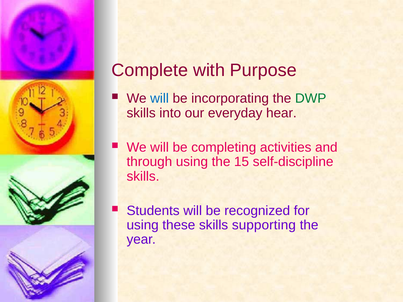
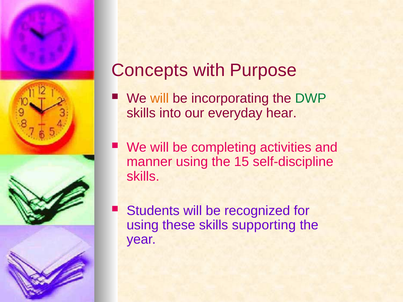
Complete: Complete -> Concepts
will at (160, 99) colour: blue -> orange
through: through -> manner
